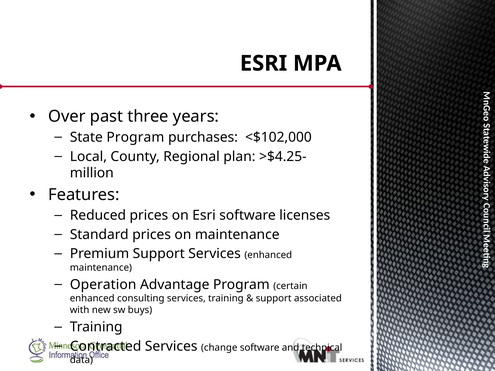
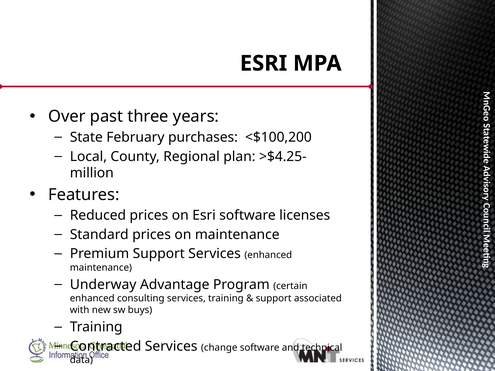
State Program: Program -> February
<$102,000: <$102,000 -> <$100,200
Operation: Operation -> Underway
